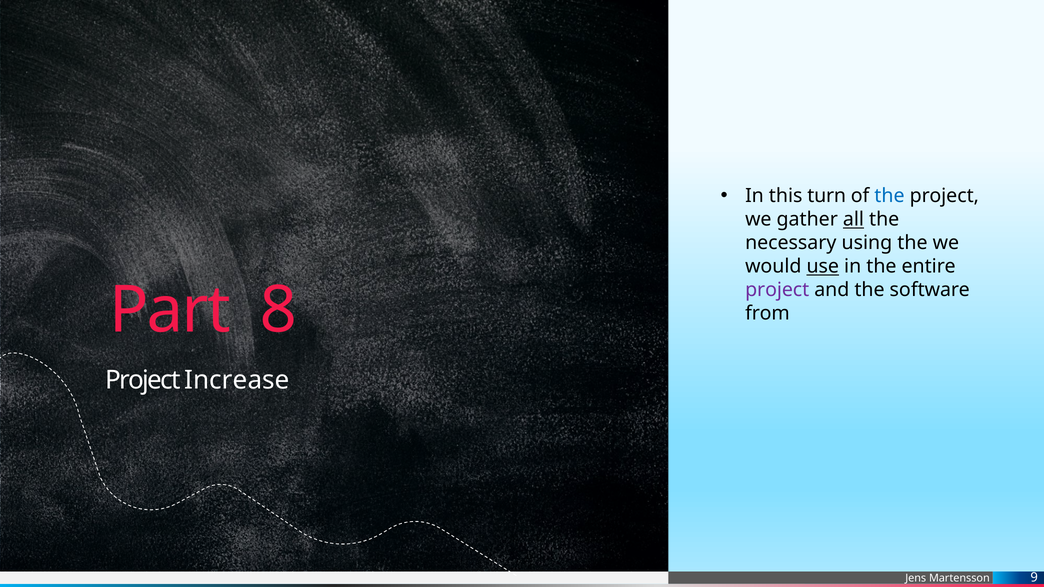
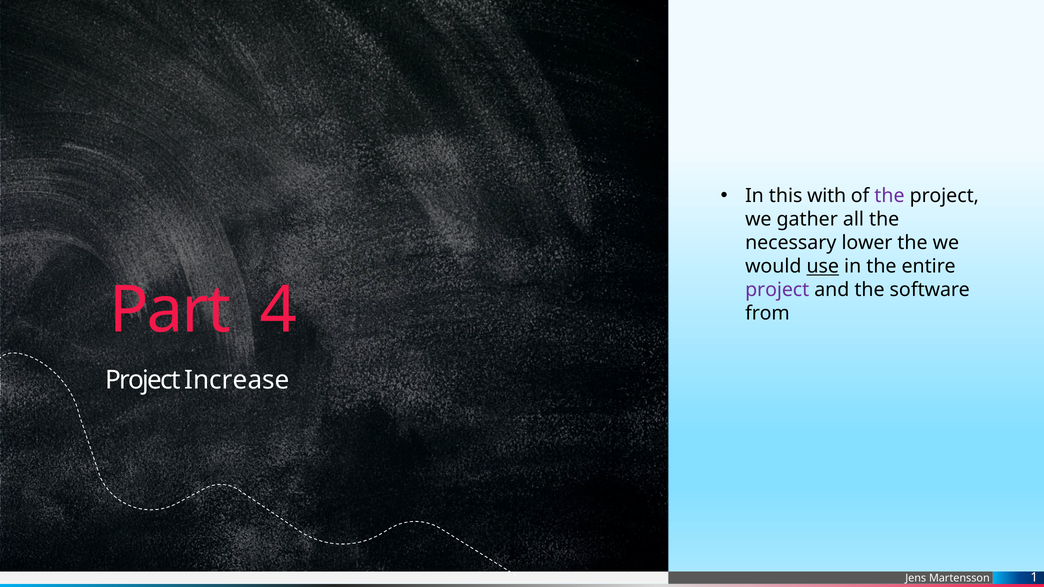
turn: turn -> with
the at (889, 196) colour: blue -> purple
all underline: present -> none
using: using -> lower
8: 8 -> 4
9: 9 -> 1
